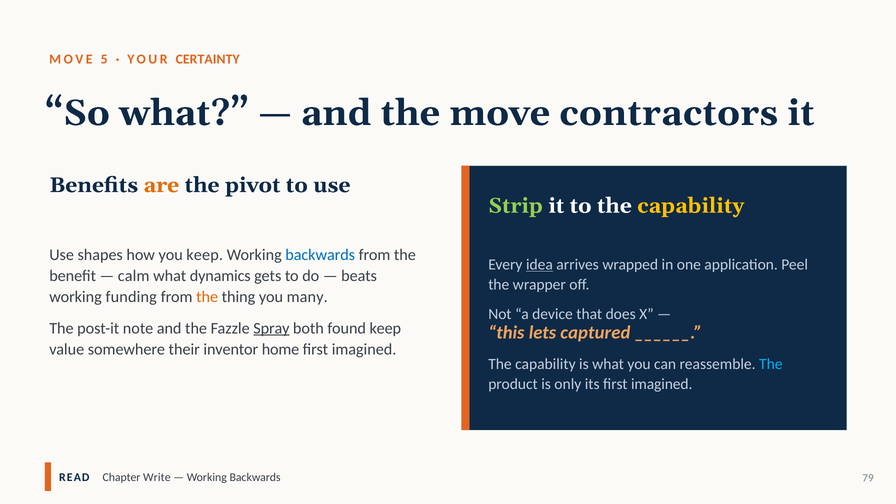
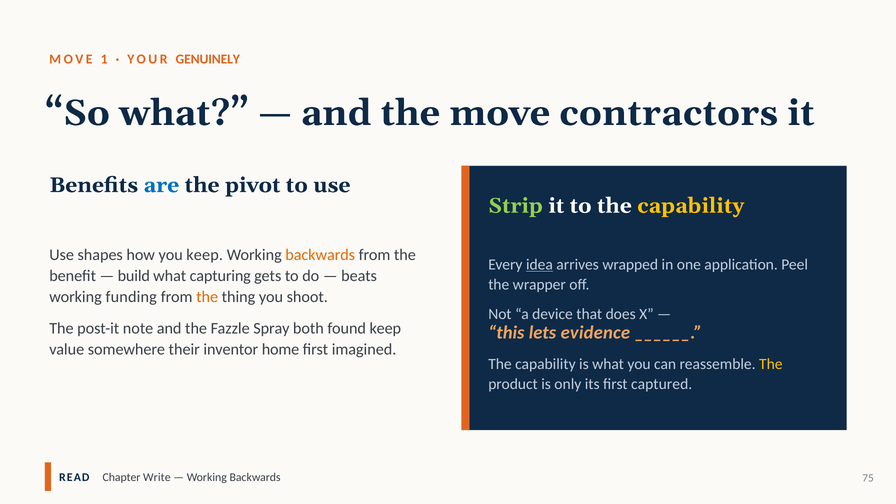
5: 5 -> 1
CERTAINTY: CERTAINTY -> GENUINELY
are colour: orange -> blue
backwards at (320, 255) colour: blue -> orange
calm: calm -> build
dynamics: dynamics -> capturing
many: many -> shoot
Spray underline: present -> none
captured: captured -> evidence
The at (771, 364) colour: light blue -> yellow
its first imagined: imagined -> captured
79: 79 -> 75
